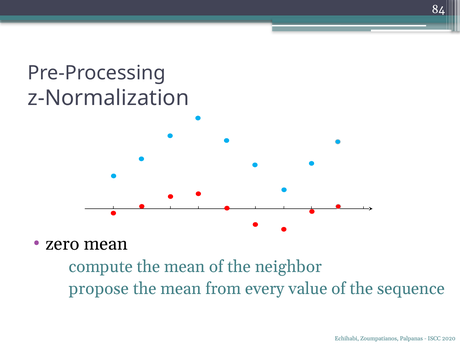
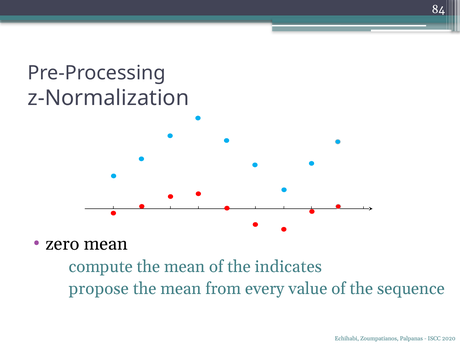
neighbor: neighbor -> indicates
